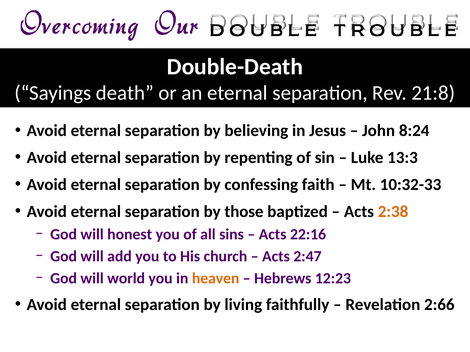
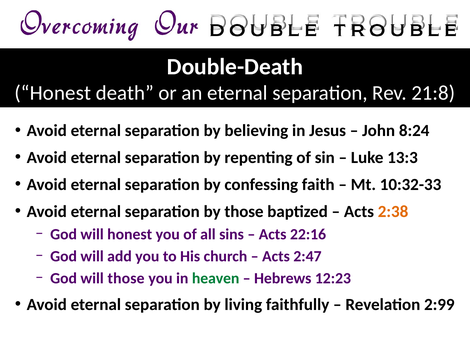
Sayings at (53, 93): Sayings -> Honest
will world: world -> those
heaven colour: orange -> green
2:66: 2:66 -> 2:99
